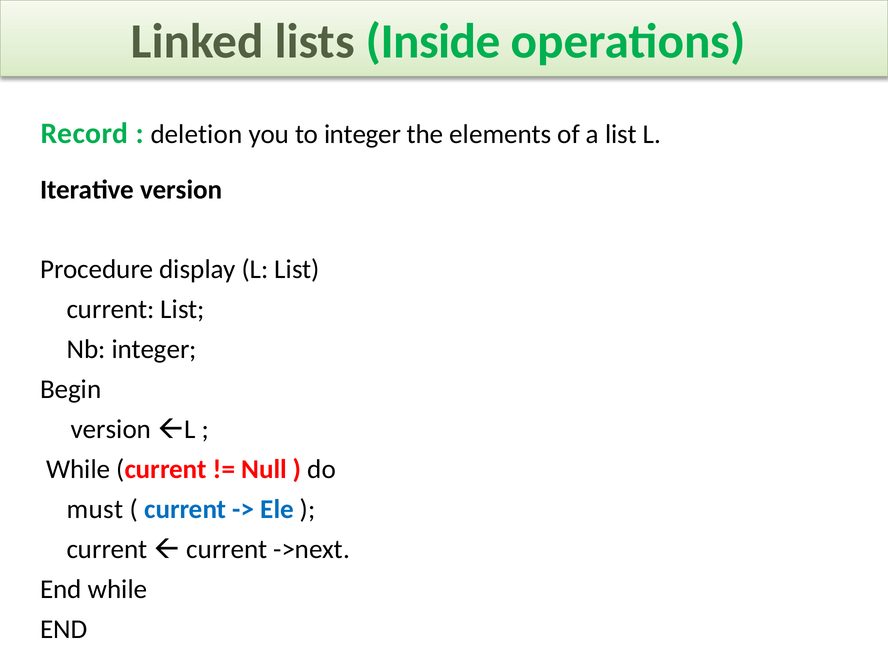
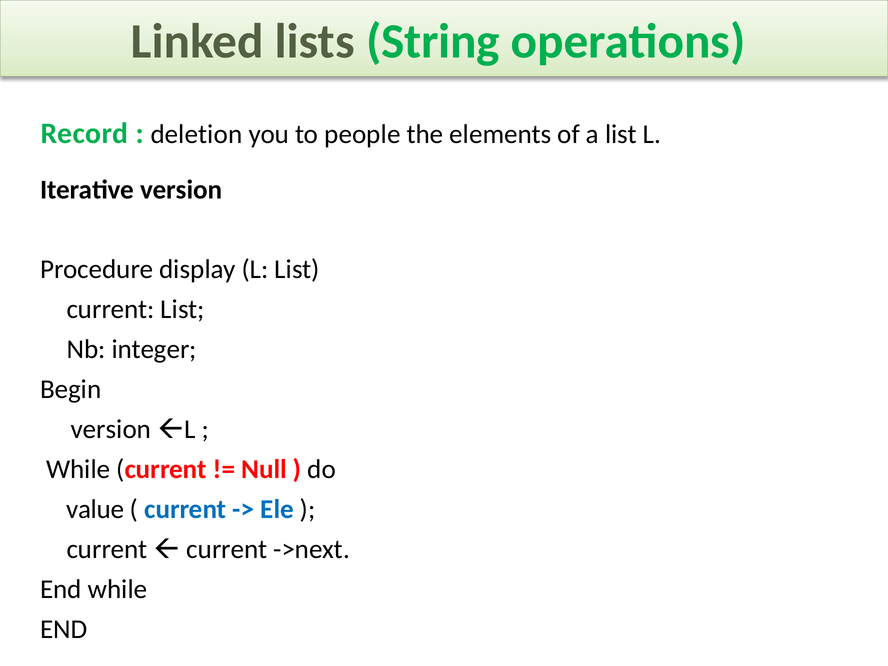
Inside: Inside -> String
to integer: integer -> people
must: must -> value
